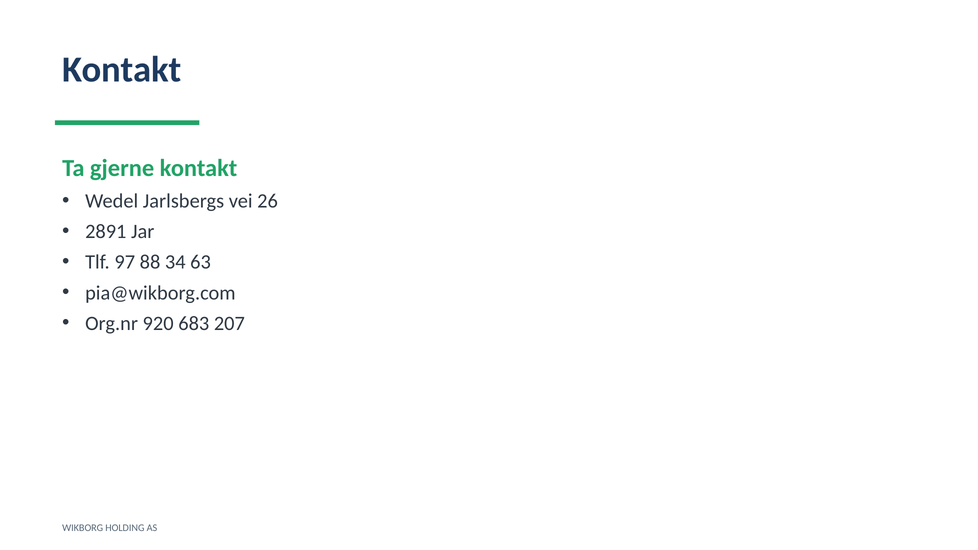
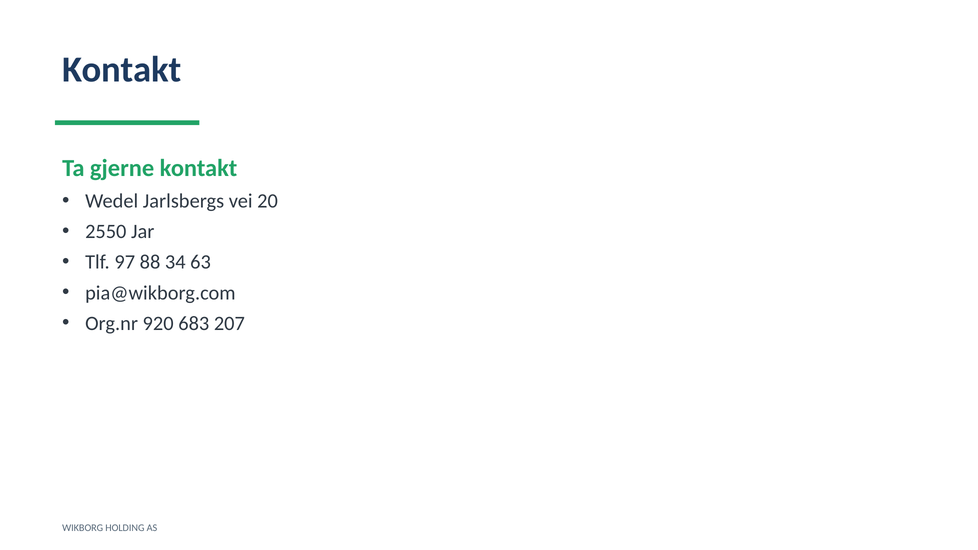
26: 26 -> 20
2891: 2891 -> 2550
